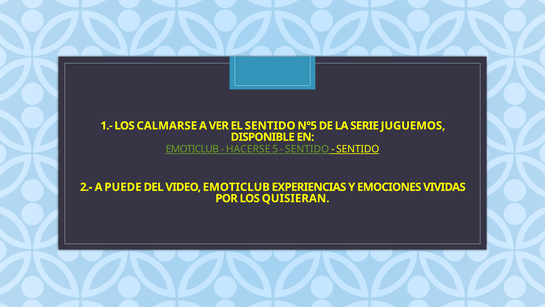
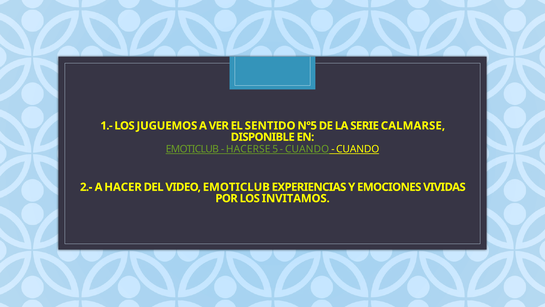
CALMARSE: CALMARSE -> JUGUEMOS
JUGUEMOS: JUGUEMOS -> CALMARSE
SENTIDO at (307, 149): SENTIDO -> CUANDO
SENTIDO at (358, 149): SENTIDO -> CUANDO
PUEDE: PUEDE -> HACER
QUISIERAN: QUISIERAN -> INVITAMOS
